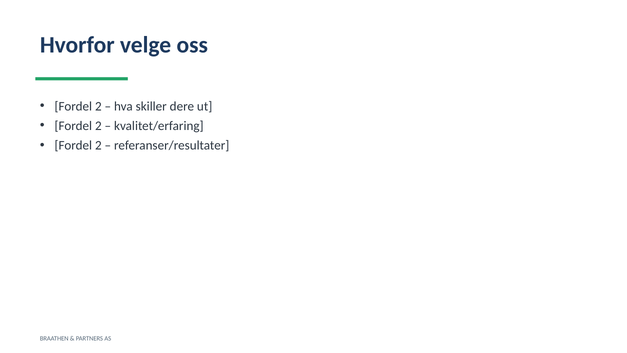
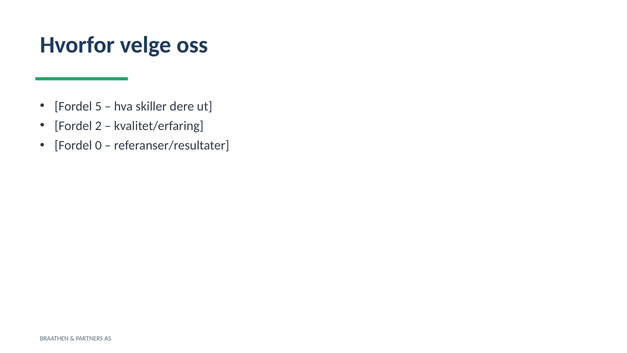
2 at (98, 106): 2 -> 5
2 at (98, 145): 2 -> 0
